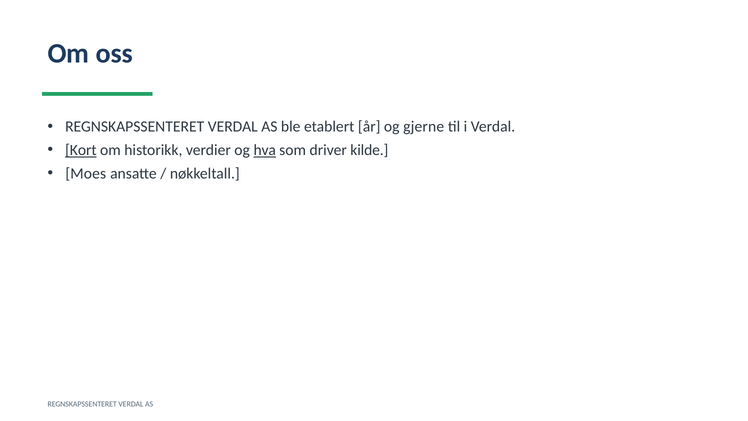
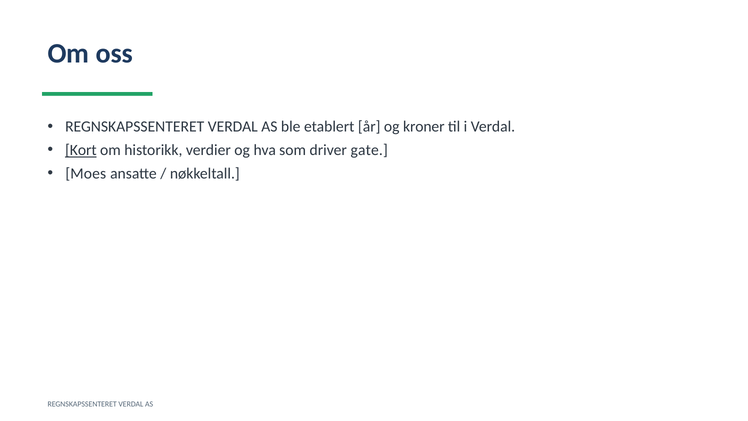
gjerne: gjerne -> kroner
hva underline: present -> none
kilde: kilde -> gate
